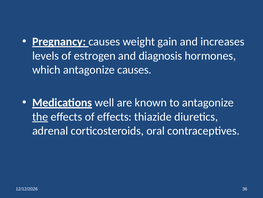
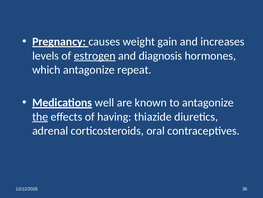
estrogen underline: none -> present
antagonize causes: causes -> repeat
of effects: effects -> having
